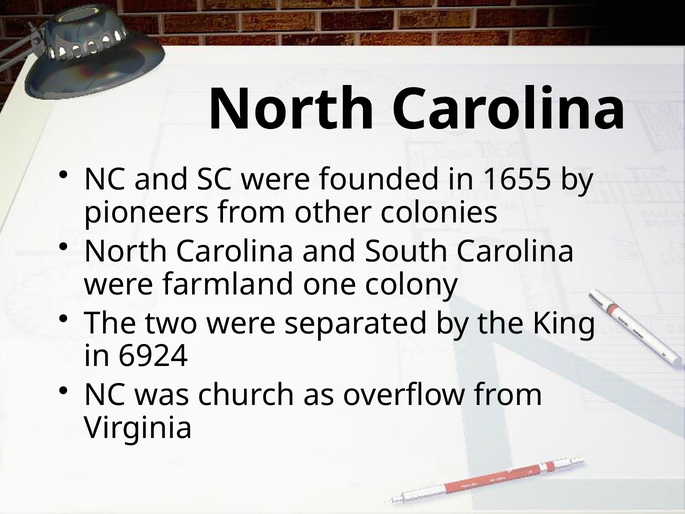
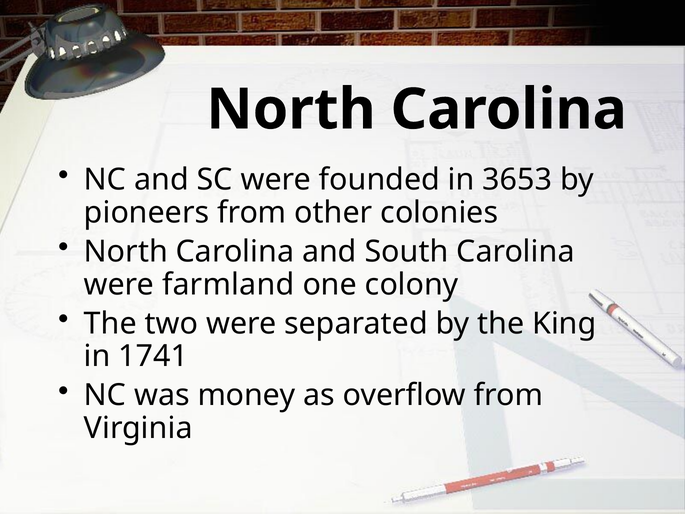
1655: 1655 -> 3653
6924: 6924 -> 1741
church: church -> money
